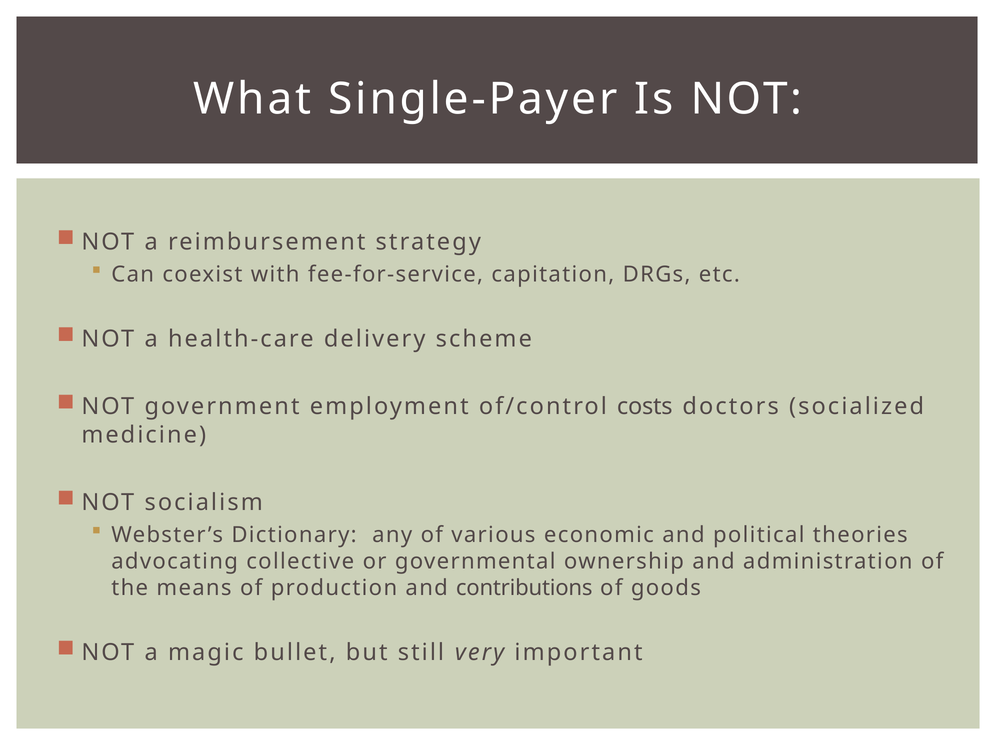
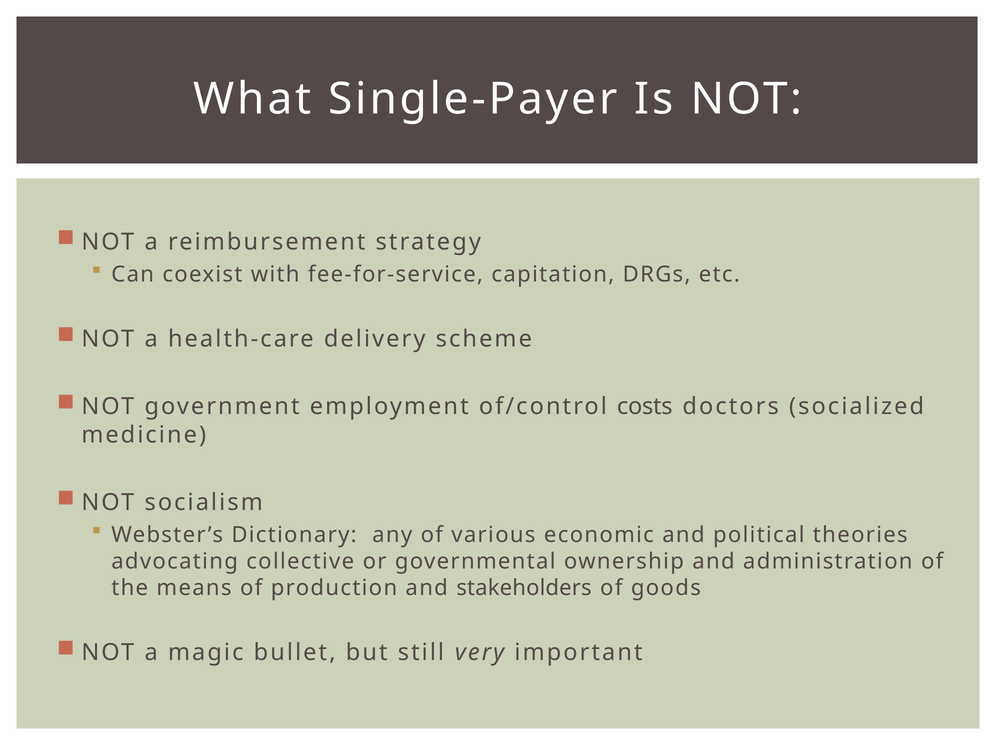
contributions: contributions -> stakeholders
